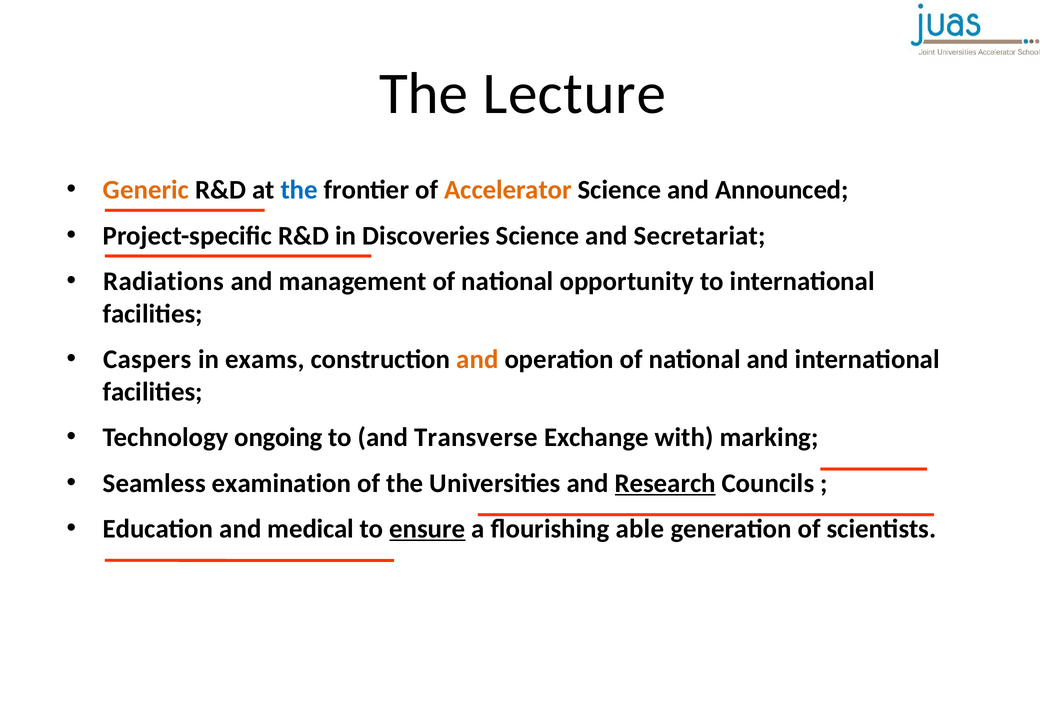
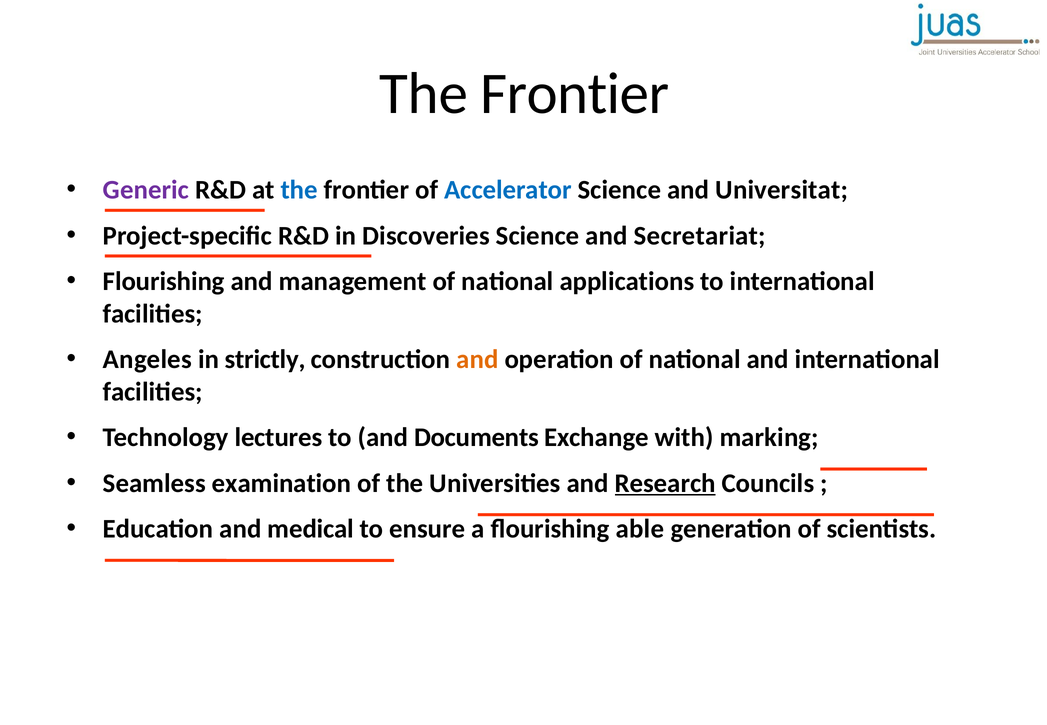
Lecture at (574, 94): Lecture -> Frontier
Generic colour: orange -> purple
Accelerator colour: orange -> blue
Announced: Announced -> Universitat
Radiations at (164, 281): Radiations -> Flourishing
opportunity: opportunity -> applications
Caspers: Caspers -> Angeles
exams: exams -> strictly
ongoing: ongoing -> lectures
Transverse: Transverse -> Documents
ensure underline: present -> none
